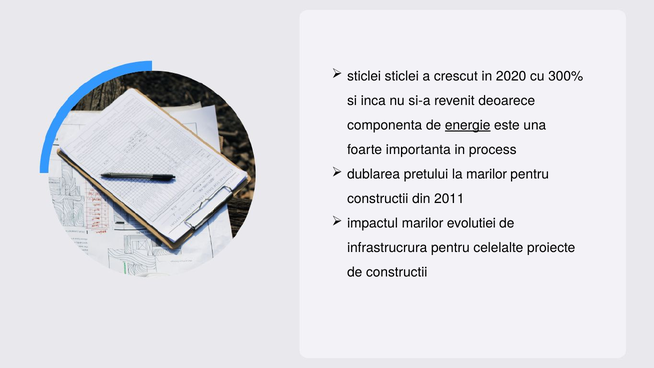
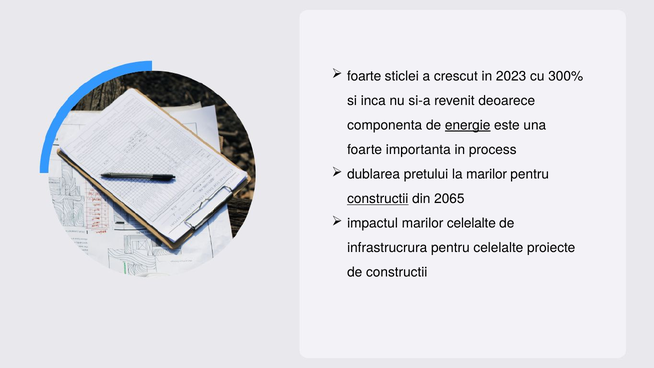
sticlei at (364, 76): sticlei -> foarte
2020: 2020 -> 2023
constructii at (378, 199) underline: none -> present
2011: 2011 -> 2065
marilor evolutiei: evolutiei -> celelalte
